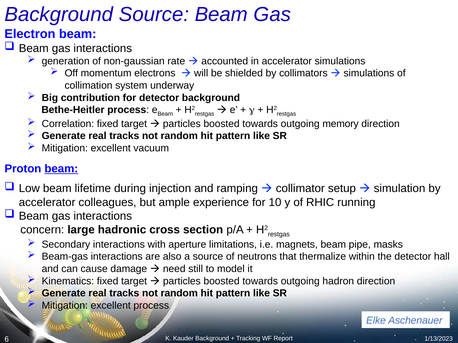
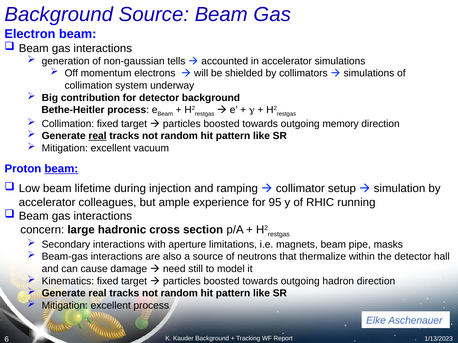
rate: rate -> tells
Correlation at (68, 124): Correlation -> Collimation
real at (98, 136) underline: none -> present
10: 10 -> 95
